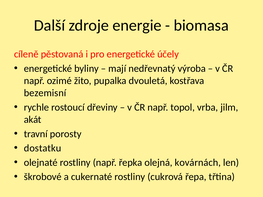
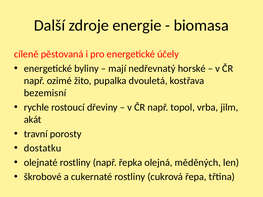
výroba: výroba -> horské
kovárnách: kovárnách -> měděných
